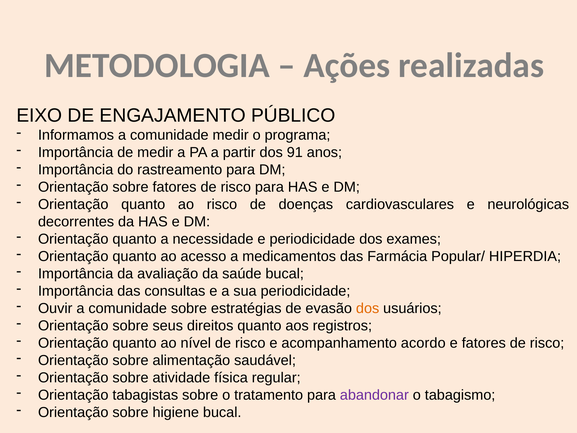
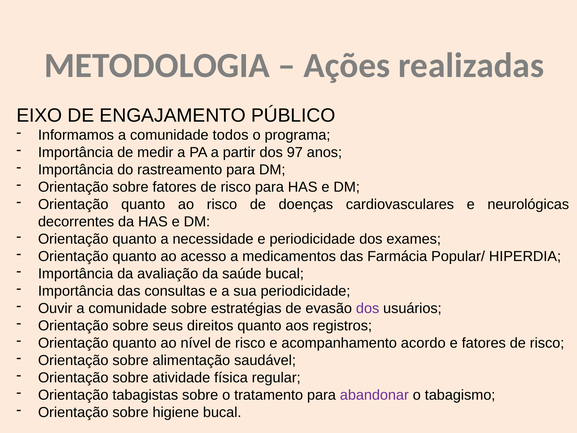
comunidade medir: medir -> todos
91: 91 -> 97
dos at (368, 308) colour: orange -> purple
